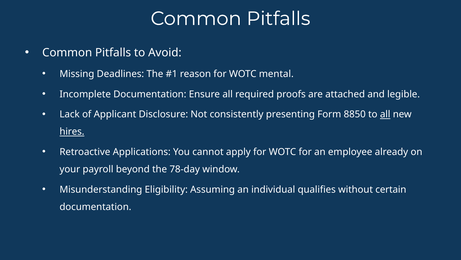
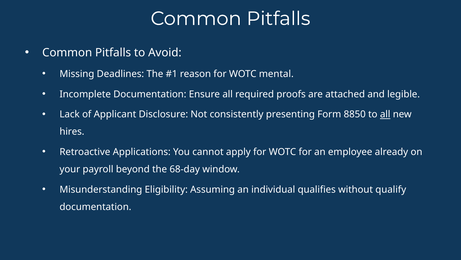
hires underline: present -> none
78-day: 78-day -> 68-day
certain: certain -> qualify
